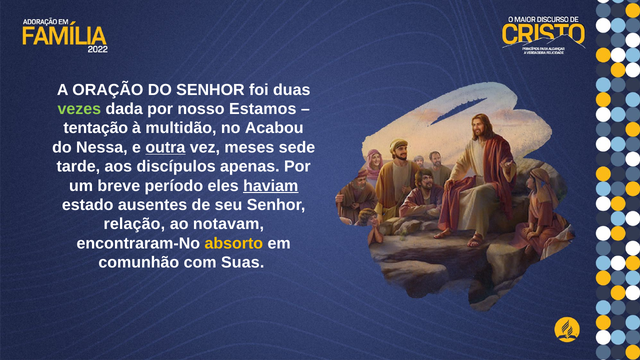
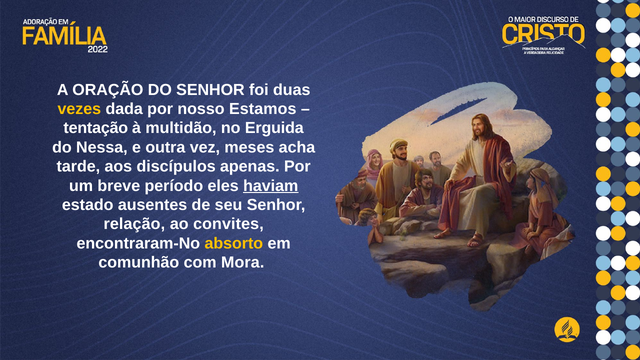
vezes colour: light green -> yellow
Acabou: Acabou -> Erguida
outra underline: present -> none
sede: sede -> acha
notavam: notavam -> convites
Suas: Suas -> Mora
